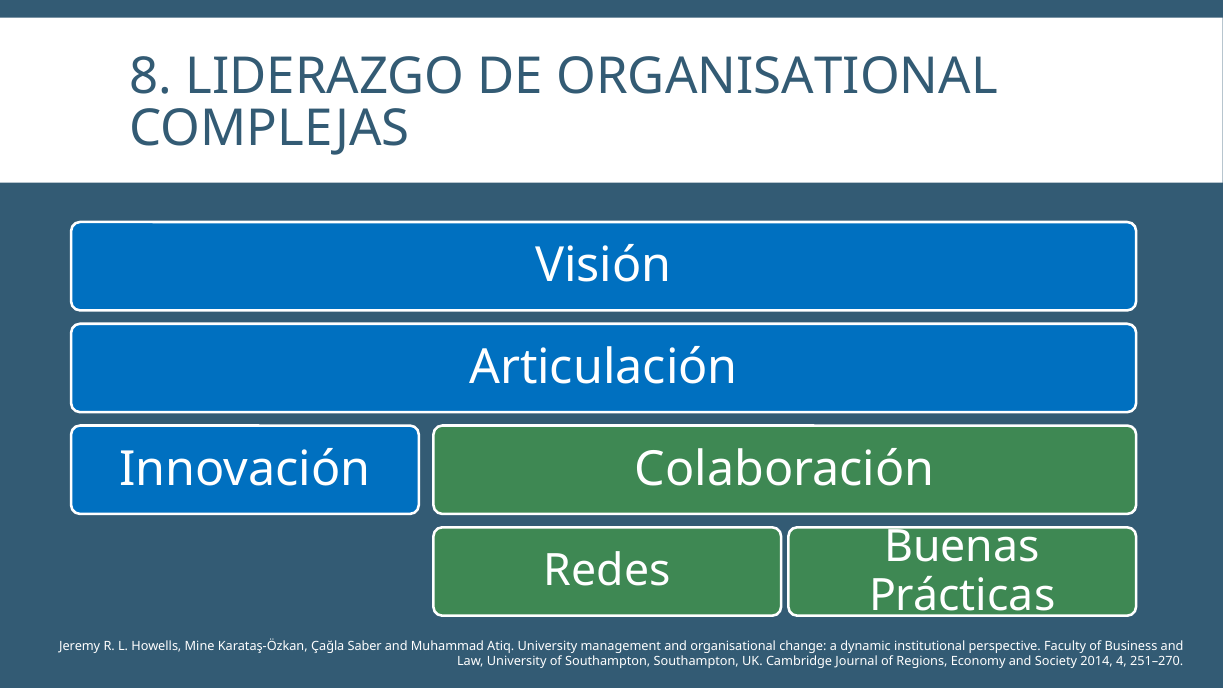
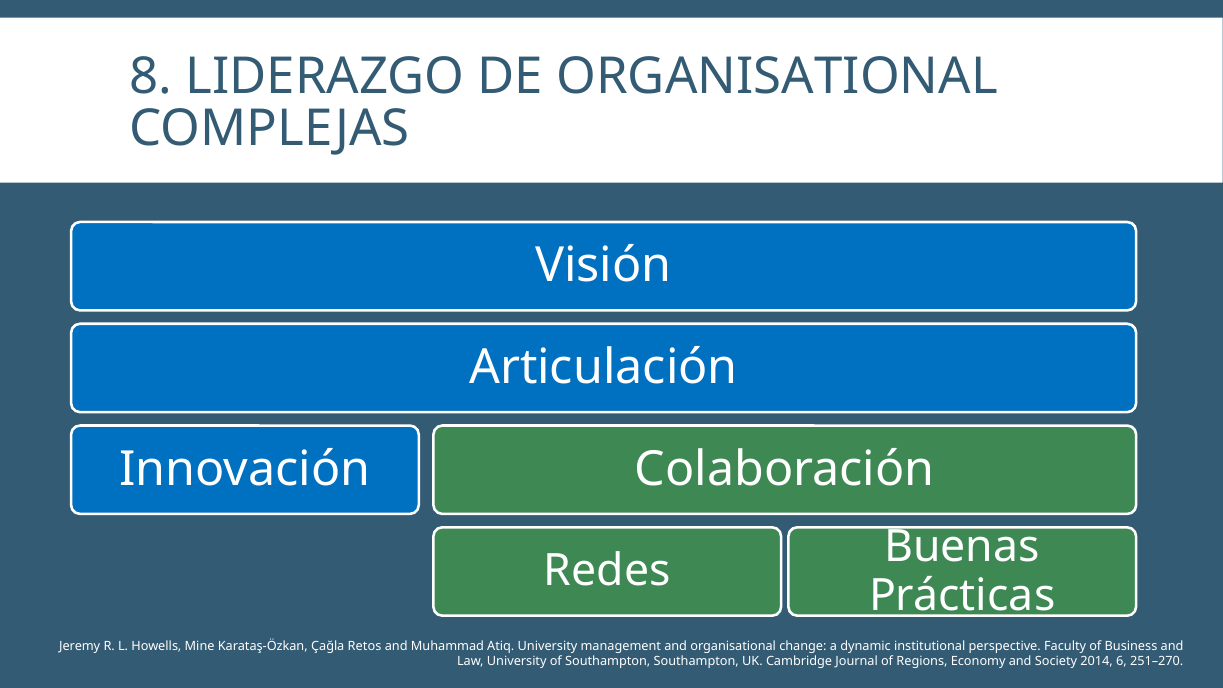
Saber: Saber -> Retos
4: 4 -> 6
